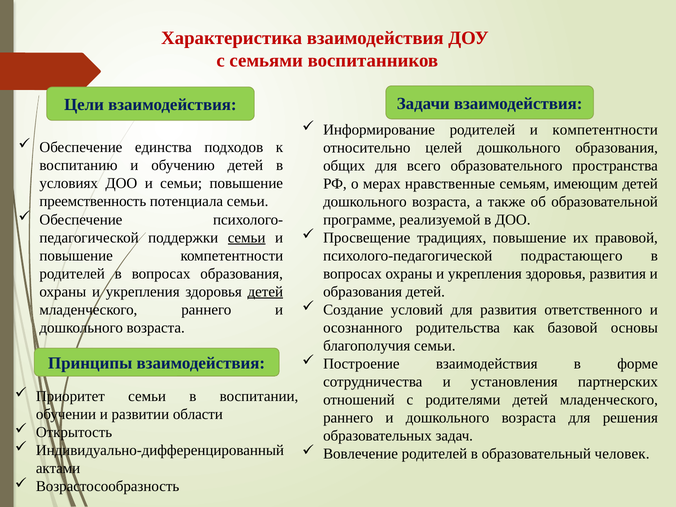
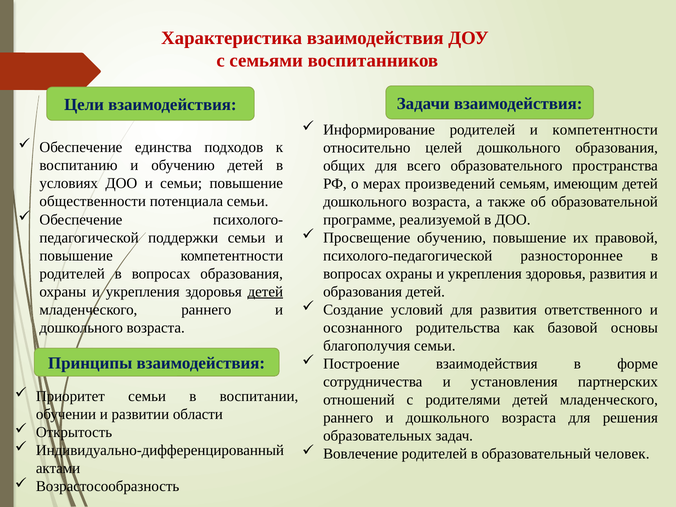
нравственные: нравственные -> произведений
преемственность: преемственность -> общественности
Просвещение традициях: традициях -> обучению
семьи at (247, 238) underline: present -> none
подрастающего: подрастающего -> разностороннее
